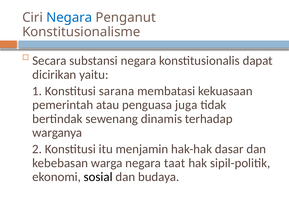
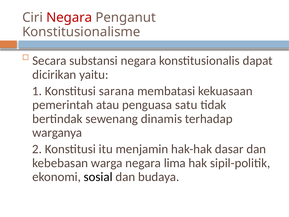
Negara at (69, 18) colour: blue -> red
juga: juga -> satu
taat: taat -> lima
